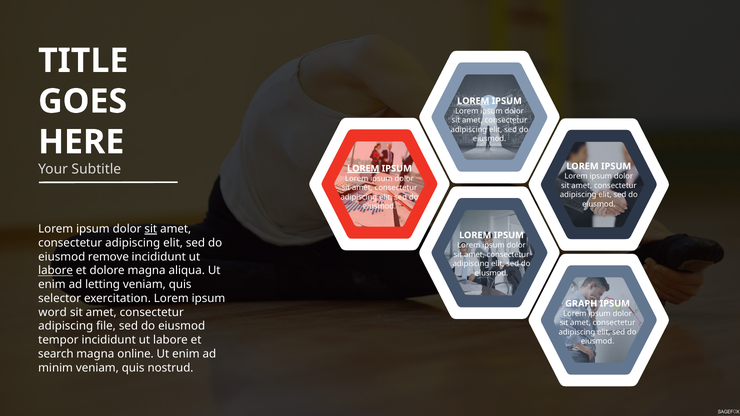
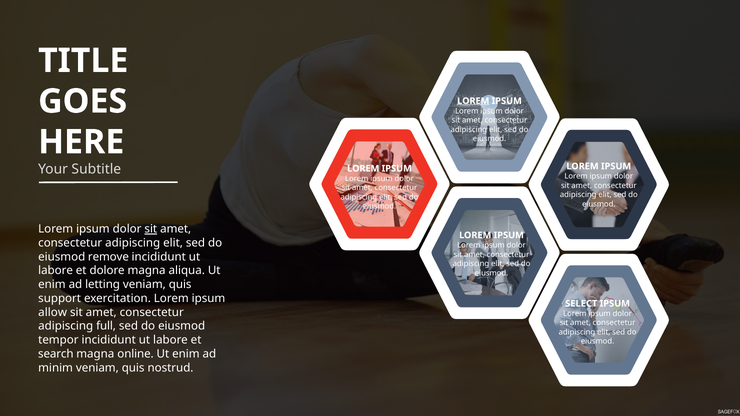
LOREM at (363, 169) underline: present -> none
labore at (56, 271) underline: present -> none
selector: selector -> support
GRAPH: GRAPH -> SELECT
word: word -> allow
file: file -> full
